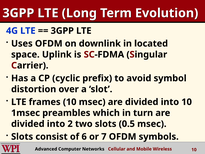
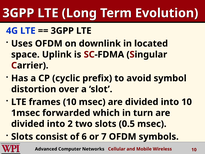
preambles: preambles -> forwarded
